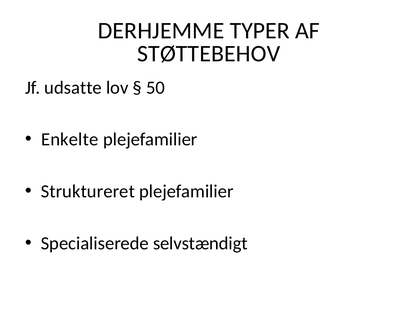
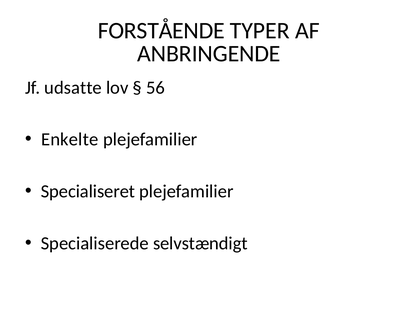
DERHJEMME: DERHJEMME -> FORSTÅENDE
STØTTEBEHOV: STØTTEBEHOV -> ANBRINGENDE
50: 50 -> 56
Struktureret: Struktureret -> Specialiseret
